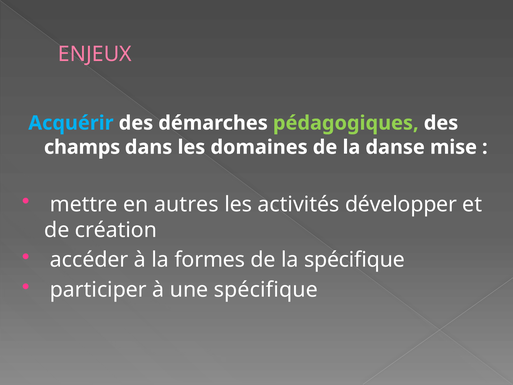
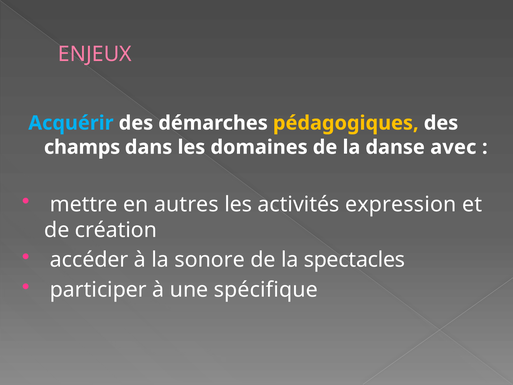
pédagogiques colour: light green -> yellow
mise: mise -> avec
développer: développer -> expression
formes: formes -> sonore
la spécifique: spécifique -> spectacles
